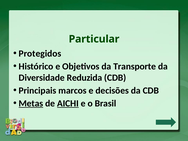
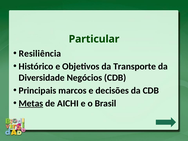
Protegidos: Protegidos -> Resiliência
Reduzida: Reduzida -> Negócios
AICHI underline: present -> none
